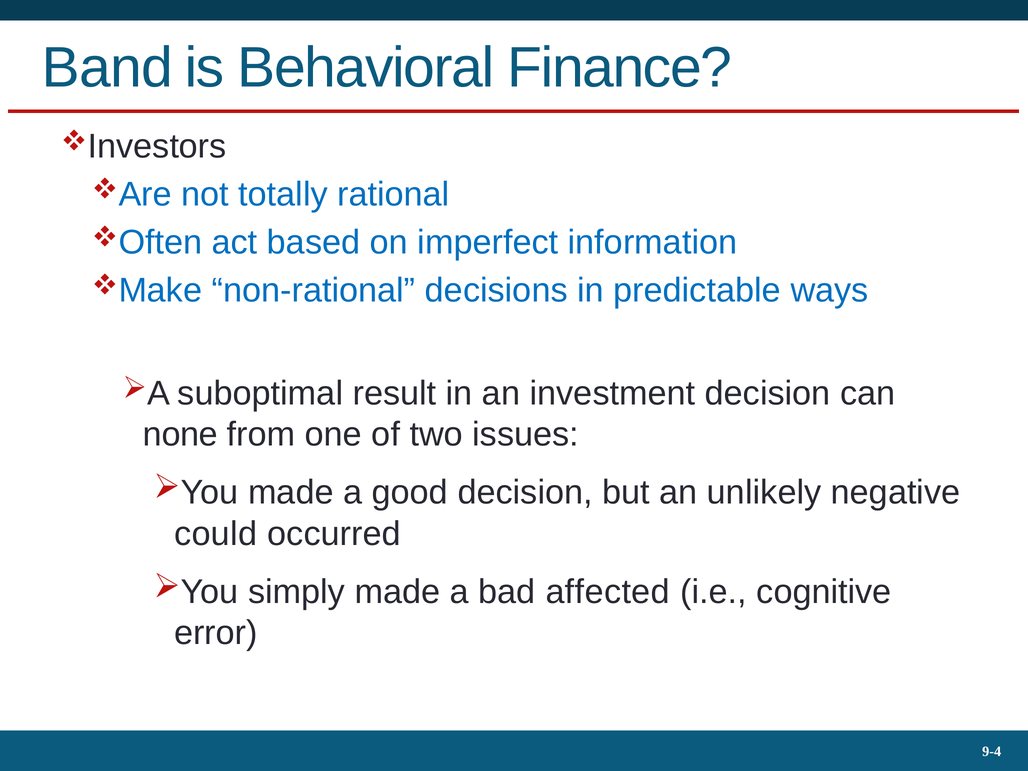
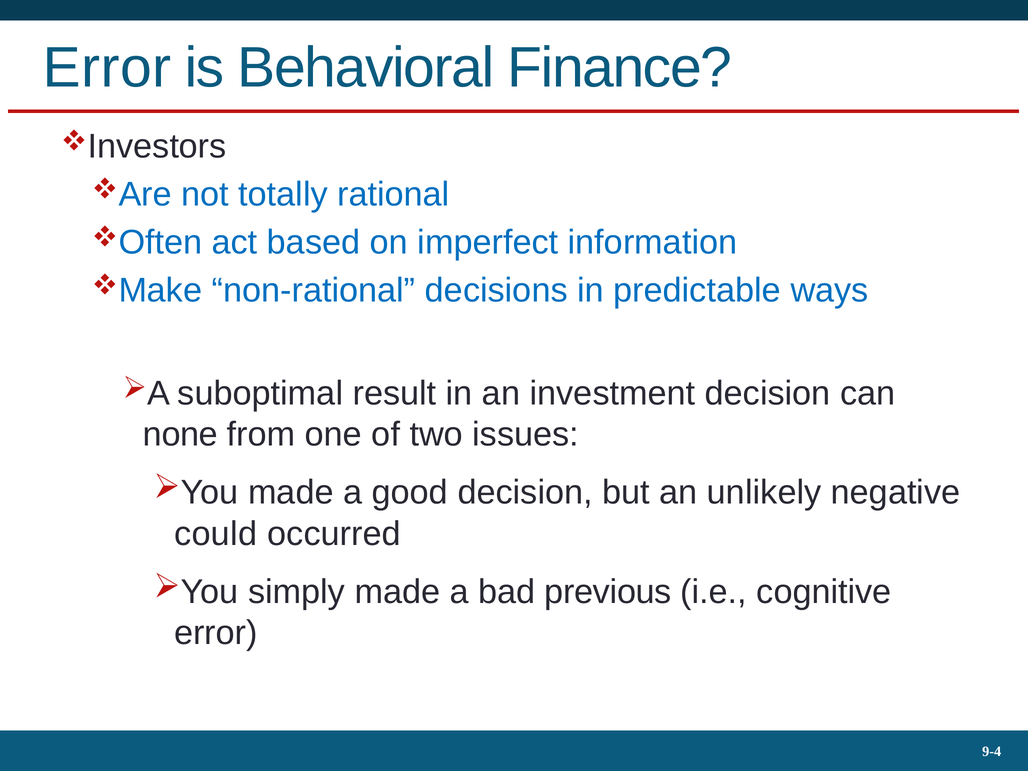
Band at (107, 68): Band -> Error
affected: affected -> previous
